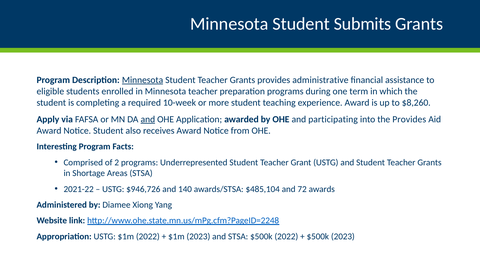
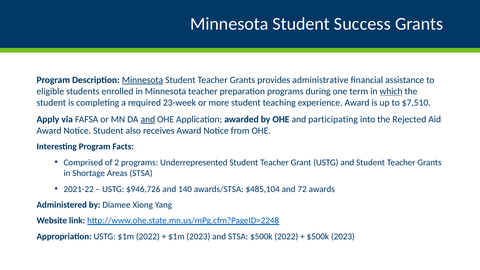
Submits: Submits -> Success
which underline: none -> present
10-week: 10-week -> 23-week
$8,260: $8,260 -> $7,510
the Provides: Provides -> Rejected
